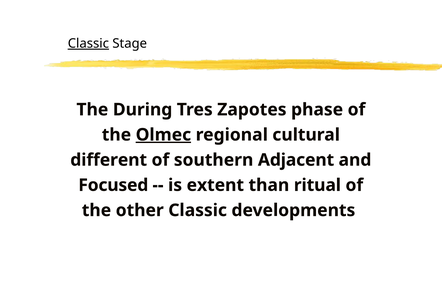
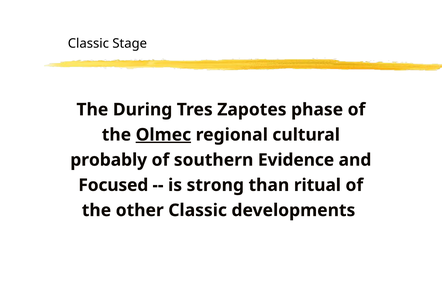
Classic at (88, 43) underline: present -> none
different: different -> probably
Adjacent: Adjacent -> Evidence
extent: extent -> strong
